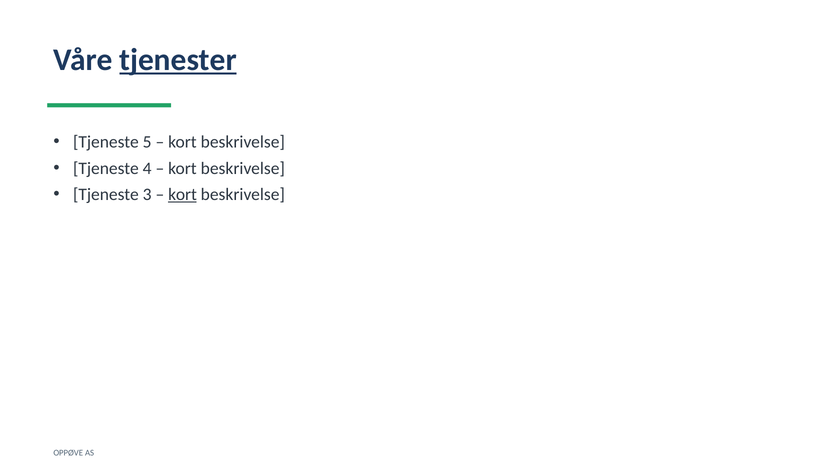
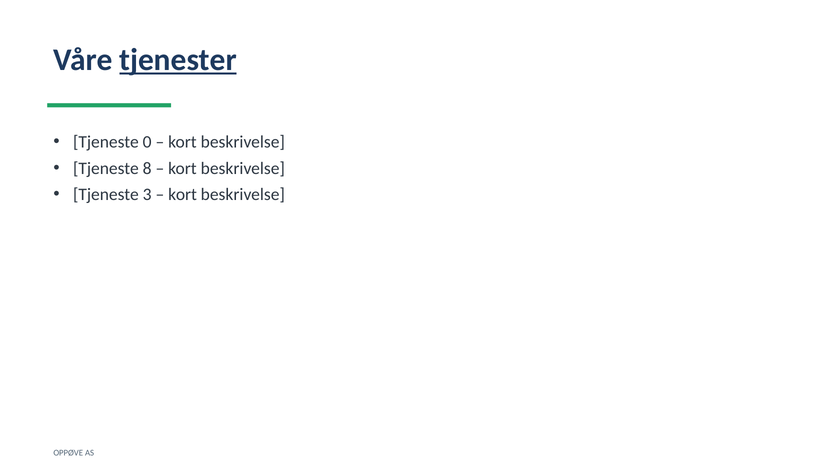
5: 5 -> 0
4: 4 -> 8
kort at (183, 195) underline: present -> none
